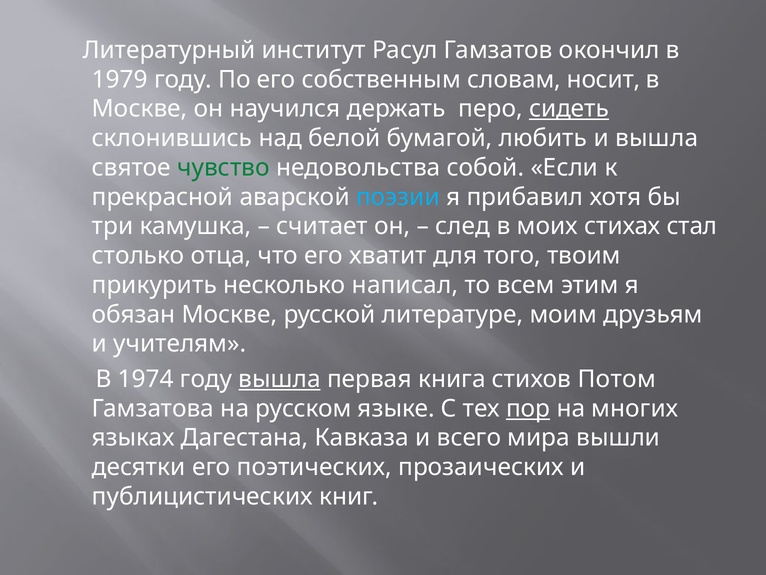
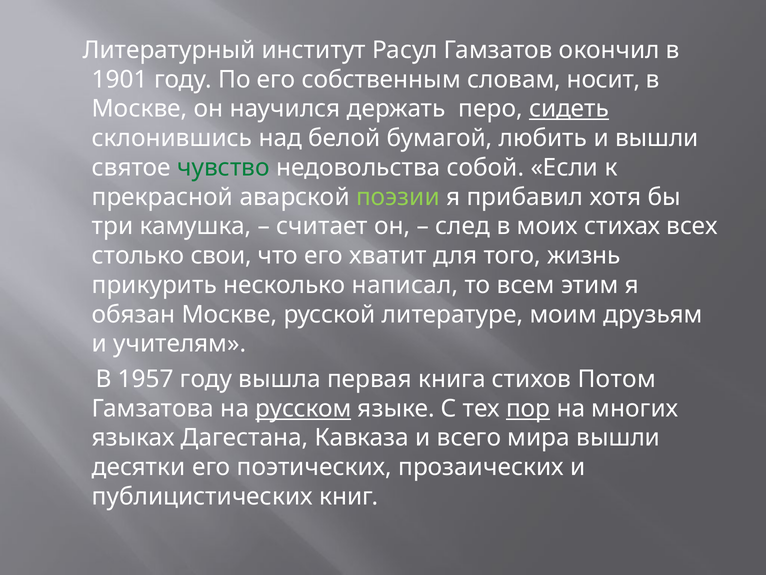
1979: 1979 -> 1901
и вышла: вышла -> вышли
поэзии colour: light blue -> light green
стал: стал -> всех
отца: отца -> свои
твоим: твоим -> жизнь
1974: 1974 -> 1957
вышла at (280, 379) underline: present -> none
русском underline: none -> present
